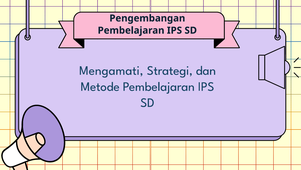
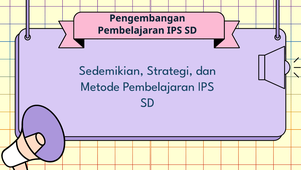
Mengamati: Mengamati -> Sedemikian
